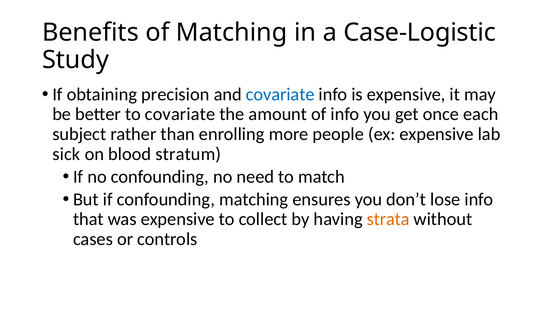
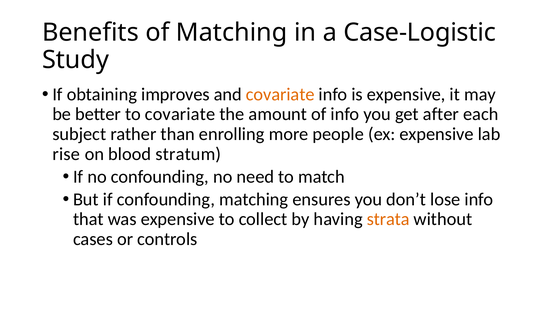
precision: precision -> improves
covariate at (280, 94) colour: blue -> orange
once: once -> after
sick: sick -> rise
